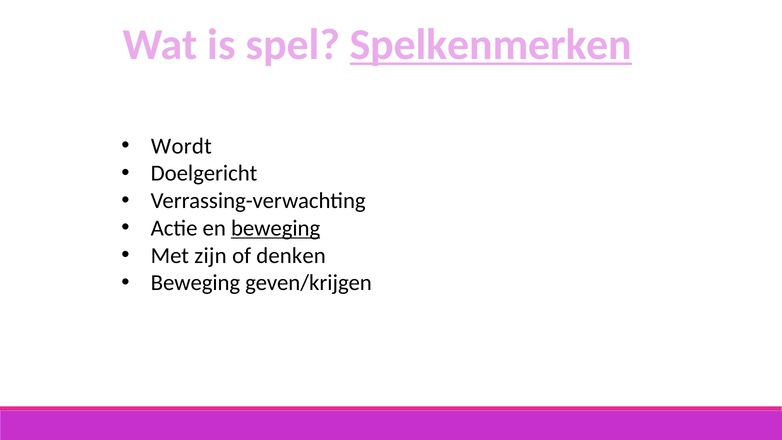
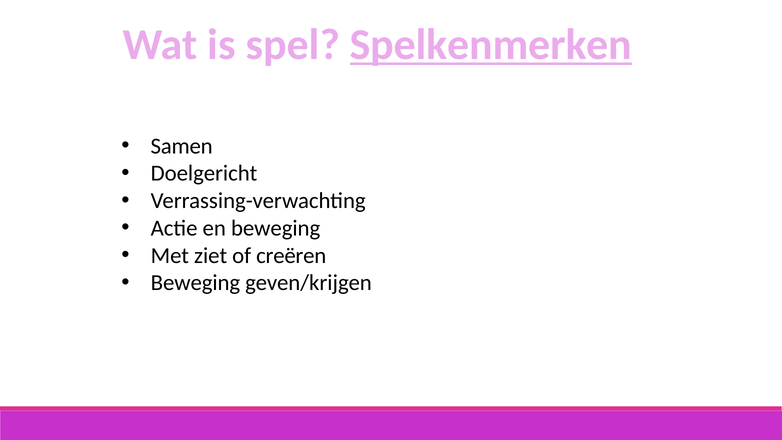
Wordt: Wordt -> Samen
beweging at (276, 228) underline: present -> none
zijn: zijn -> ziet
denken: denken -> creëren
